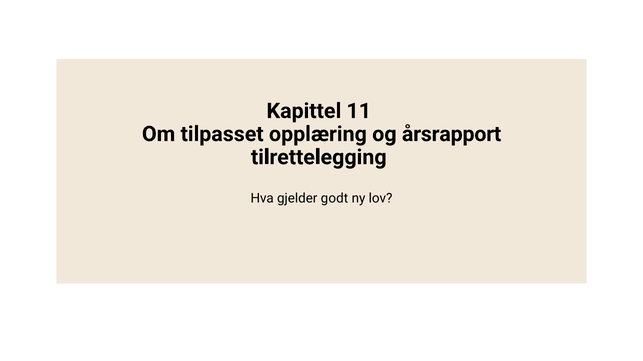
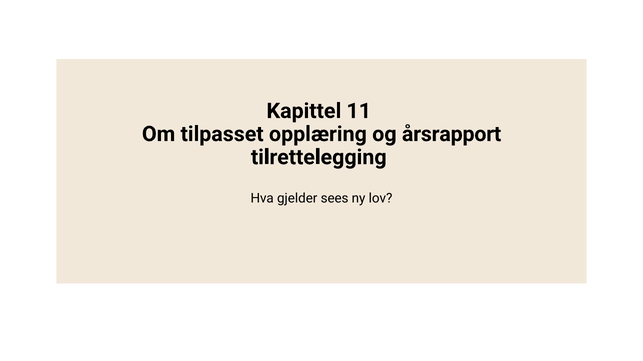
godt: godt -> sees
